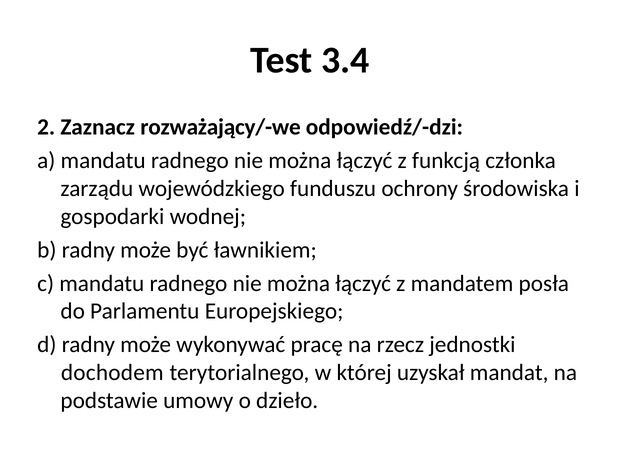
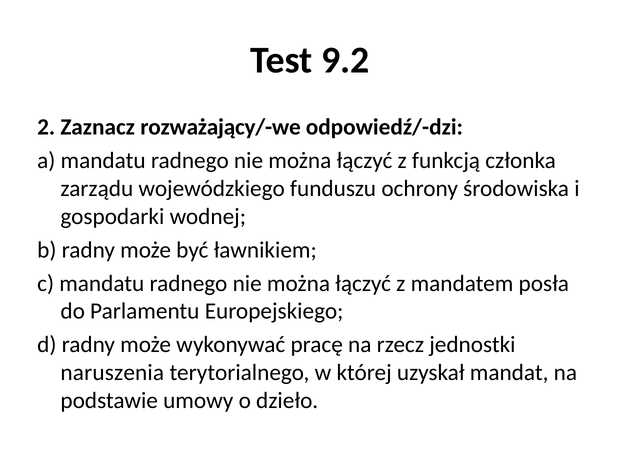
3.4: 3.4 -> 9.2
dochodem: dochodem -> naruszenia
